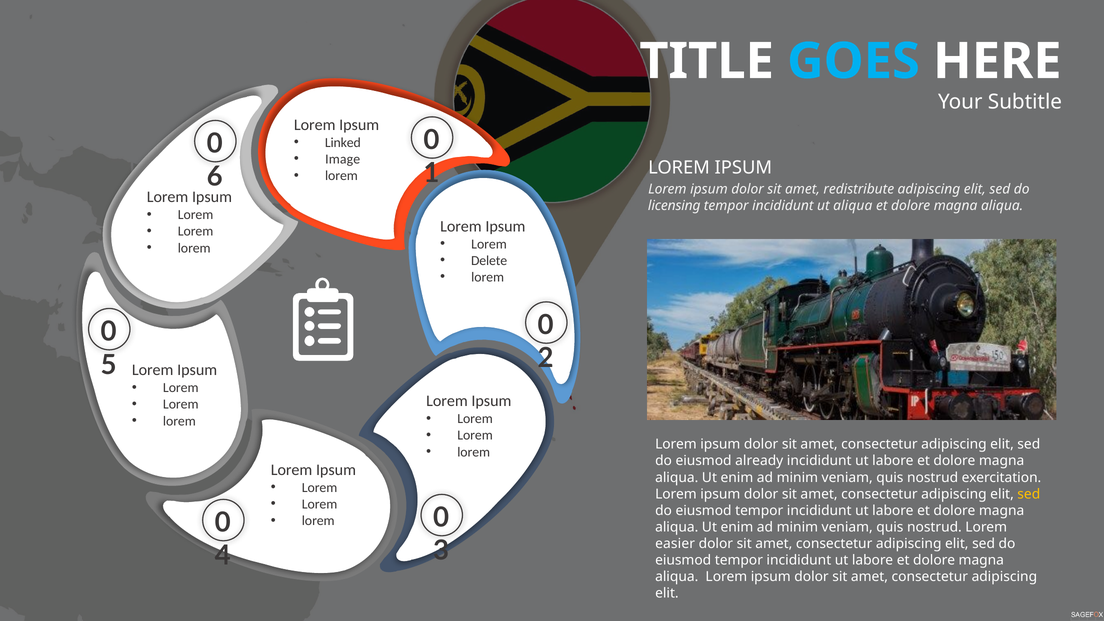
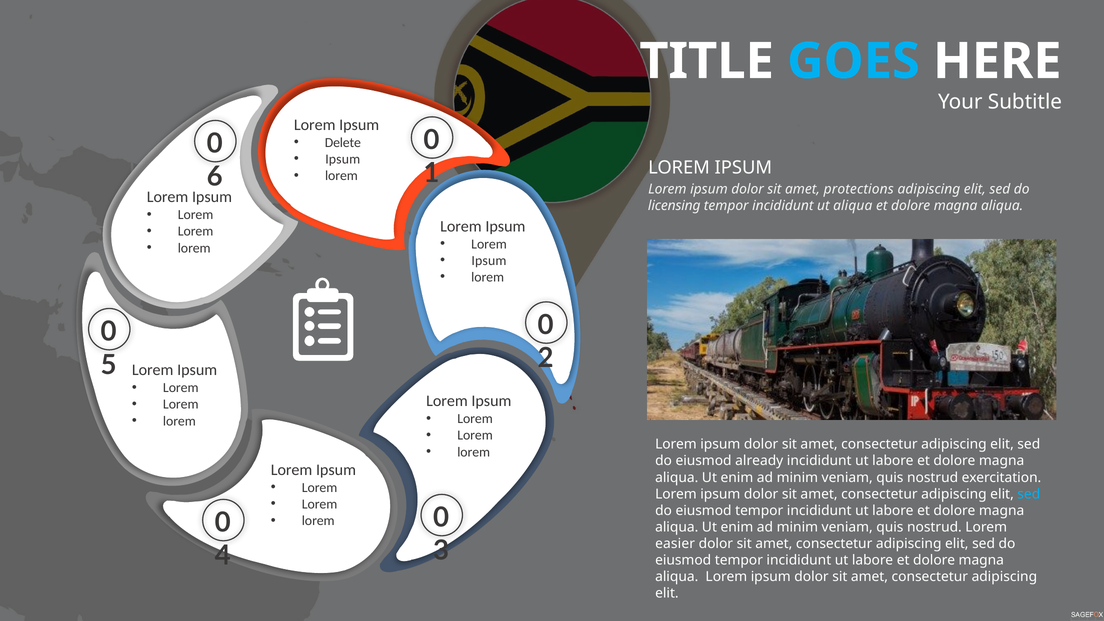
Linked: Linked -> Delete
Image at (343, 159): Image -> Ipsum
redistribute: redistribute -> protections
Delete at (489, 261): Delete -> Ipsum
sed at (1029, 494) colour: yellow -> light blue
